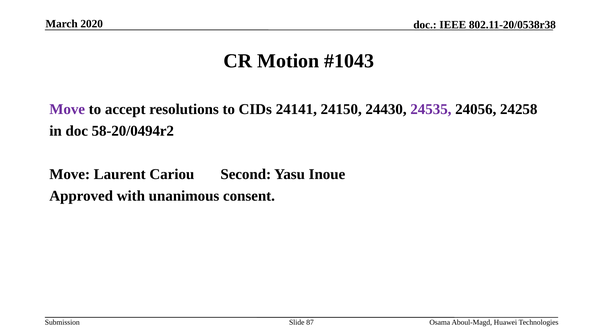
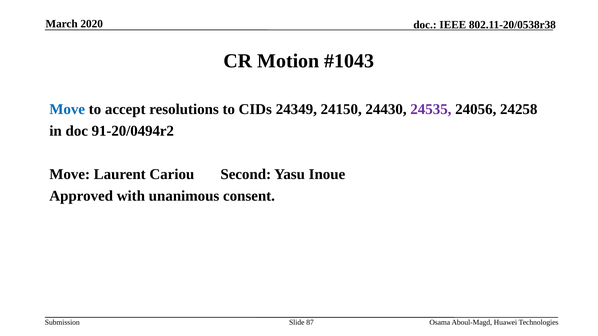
Move at (67, 109) colour: purple -> blue
24141: 24141 -> 24349
58-20/0494r2: 58-20/0494r2 -> 91-20/0494r2
